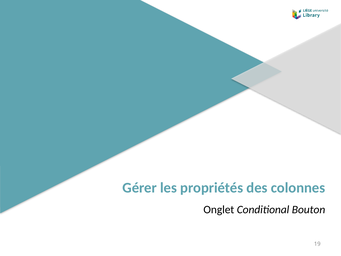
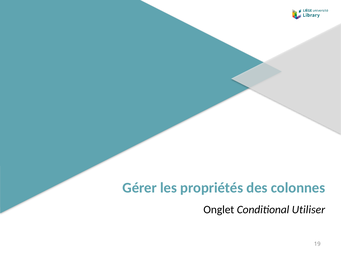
Bouton: Bouton -> Utiliser
